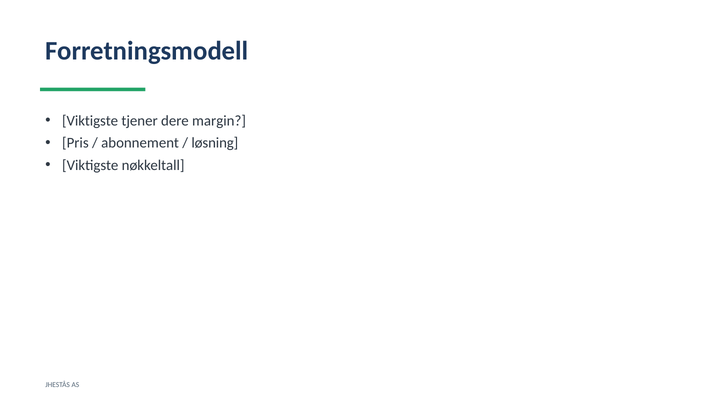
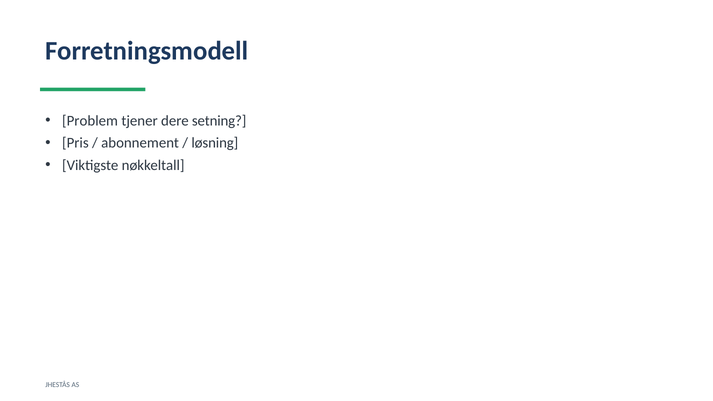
Viktigste at (90, 121): Viktigste -> Problem
margin: margin -> setning
